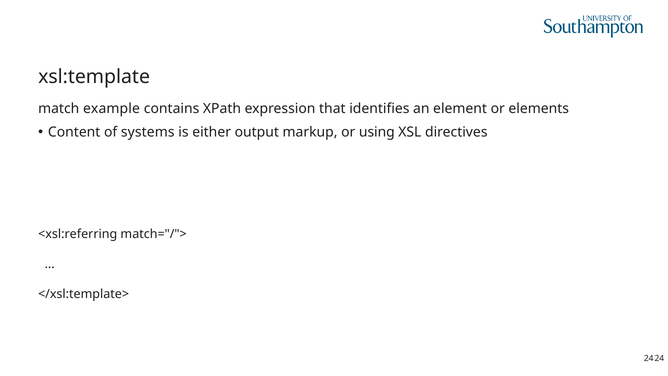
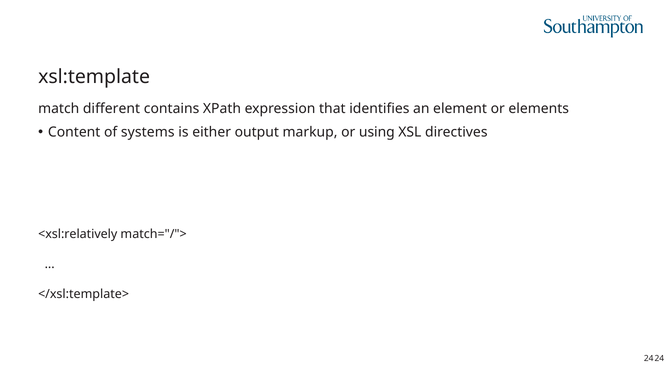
example: example -> different
<xsl:referring: <xsl:referring -> <xsl:relatively
